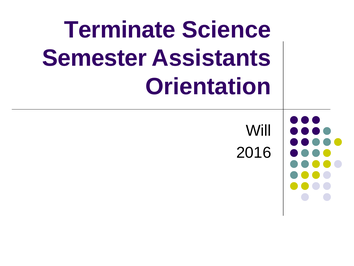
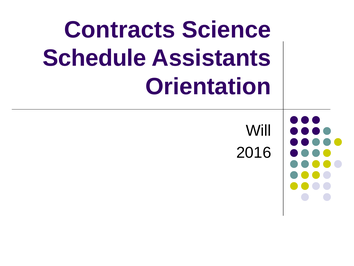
Terminate: Terminate -> Contracts
Semester: Semester -> Schedule
